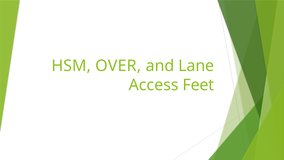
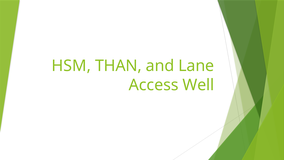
OVER: OVER -> THAN
Feet: Feet -> Well
